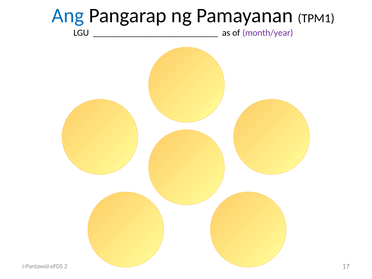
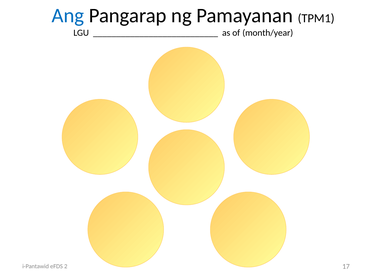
month/year colour: purple -> black
